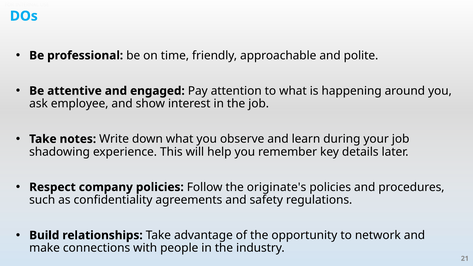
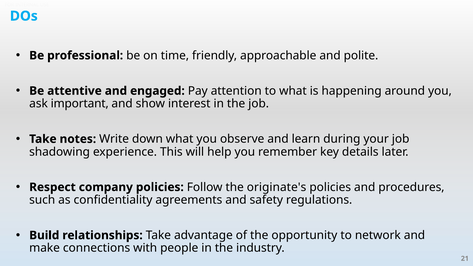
employee: employee -> important
